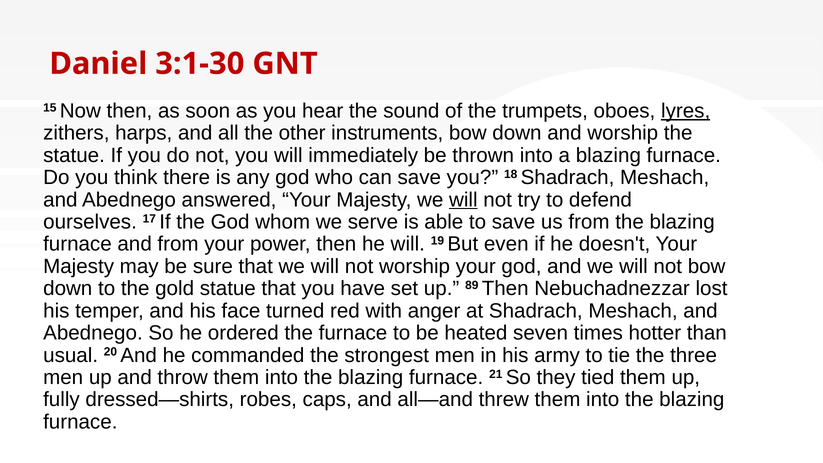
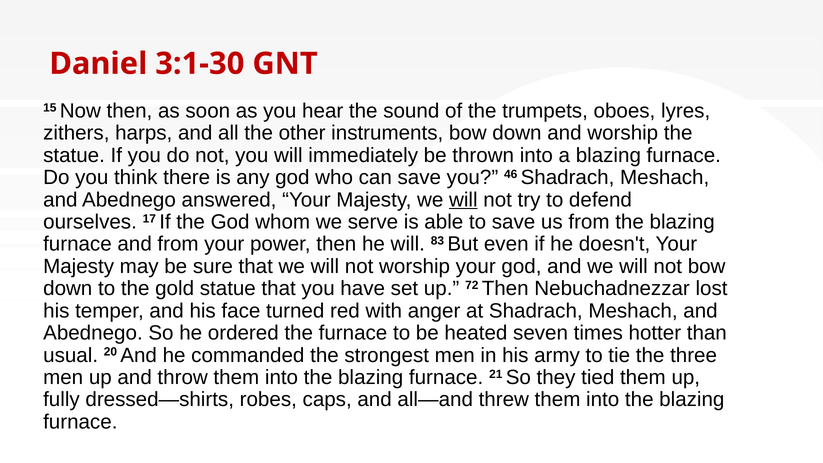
lyres underline: present -> none
18: 18 -> 46
19: 19 -> 83
89: 89 -> 72
